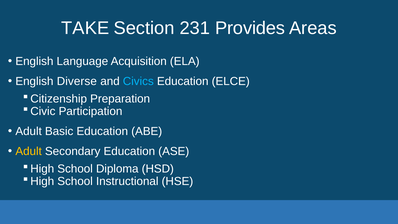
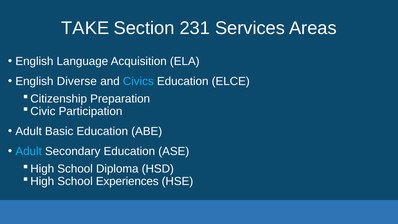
Provides: Provides -> Services
Adult at (29, 151) colour: yellow -> light blue
Instructional: Instructional -> Experiences
